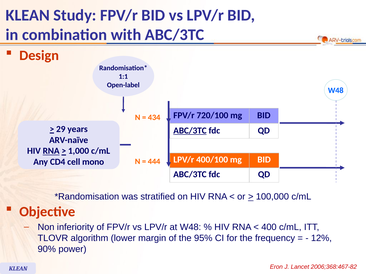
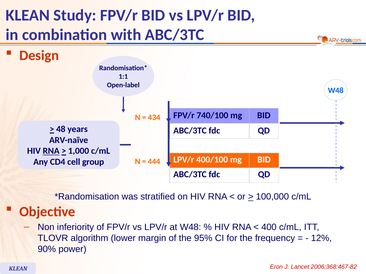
720/100: 720/100 -> 740/100
29: 29 -> 48
ABC/3TC at (190, 131) underline: present -> none
mono: mono -> group
